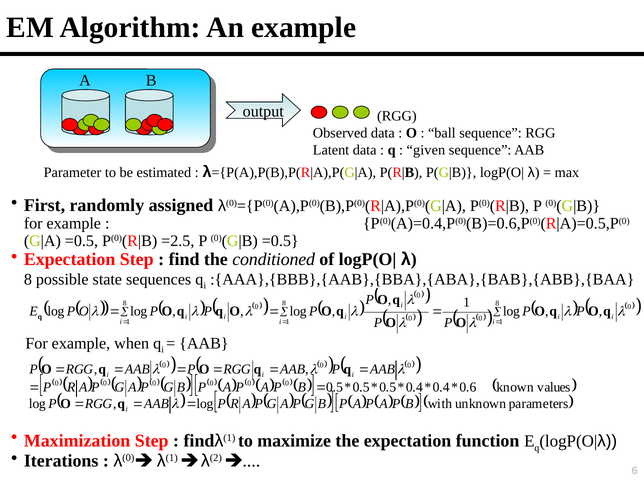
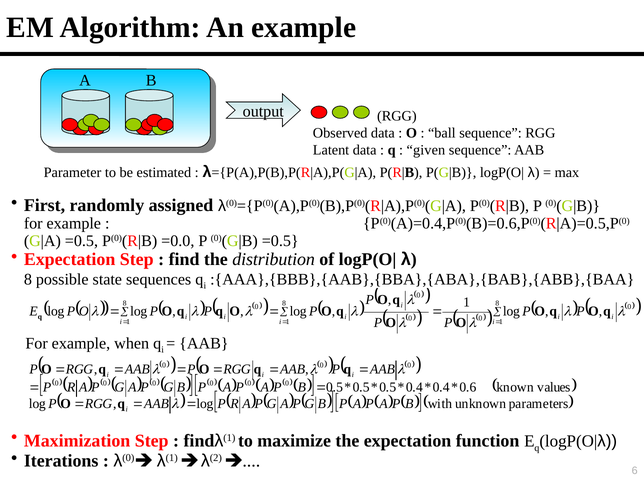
=2.5: =2.5 -> =0.0
conditioned: conditioned -> distribution
